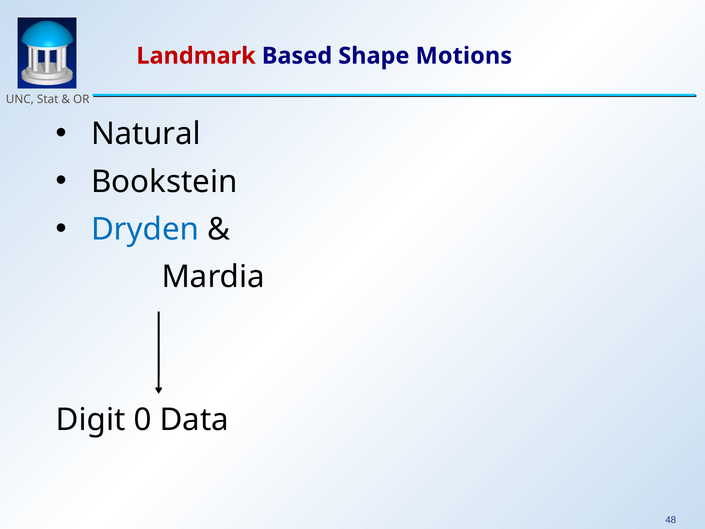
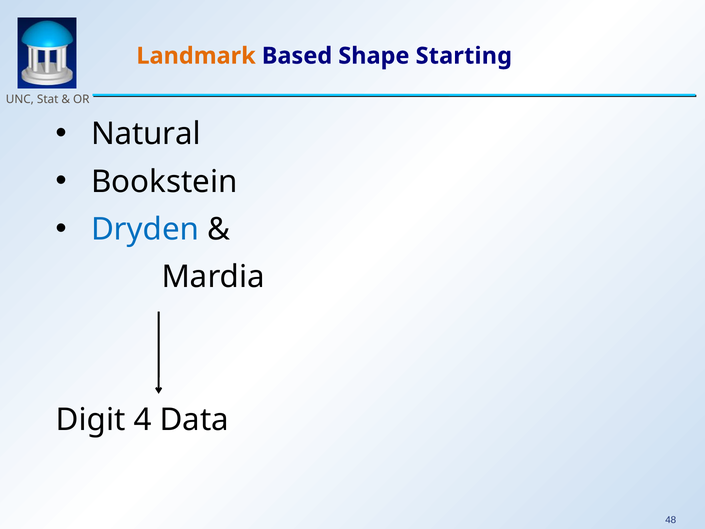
Landmark colour: red -> orange
Motions: Motions -> Starting
0: 0 -> 4
